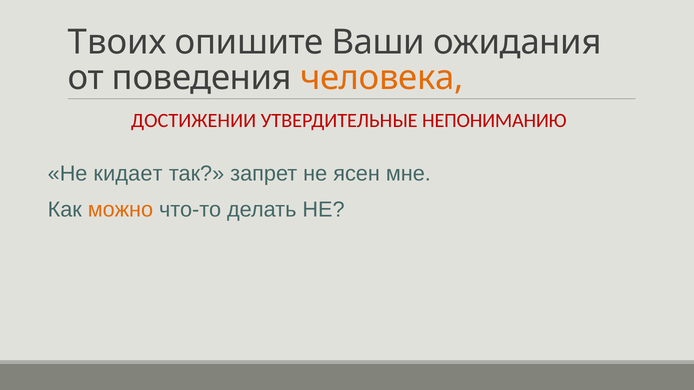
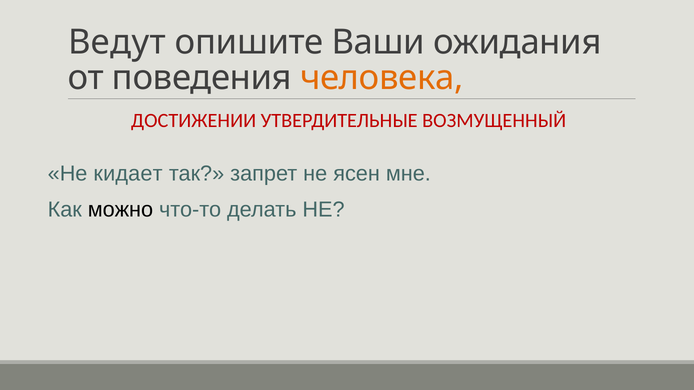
Твоих: Твоих -> Ведут
НЕПОНИМАНИЮ: НЕПОНИМАНИЮ -> ВОЗМУЩЕННЫЙ
можно colour: orange -> black
